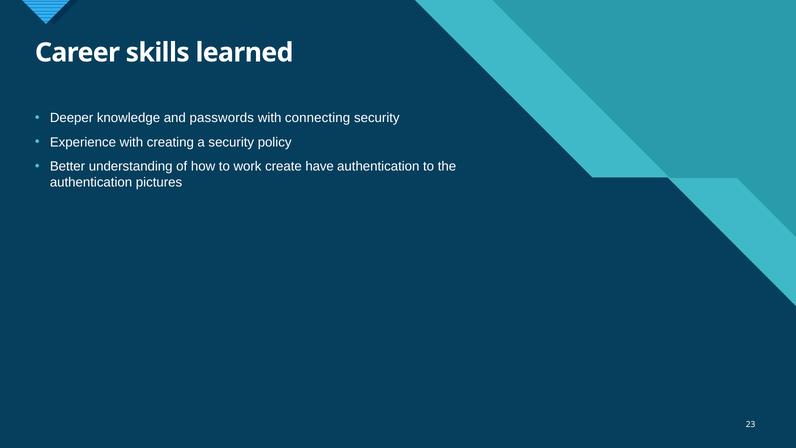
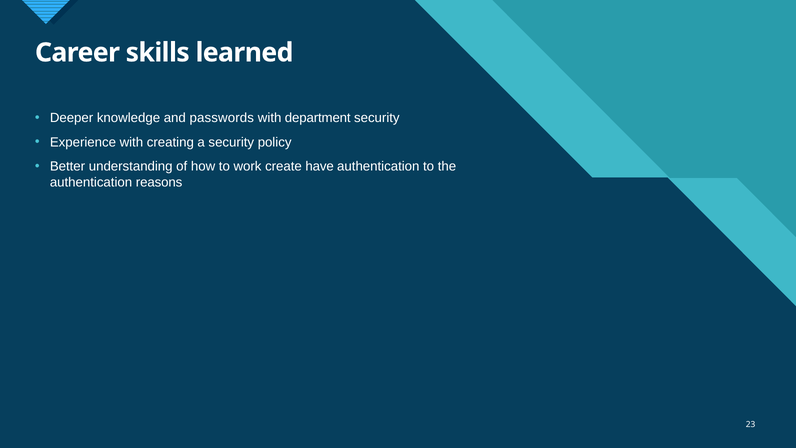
connecting: connecting -> department
pictures: pictures -> reasons
